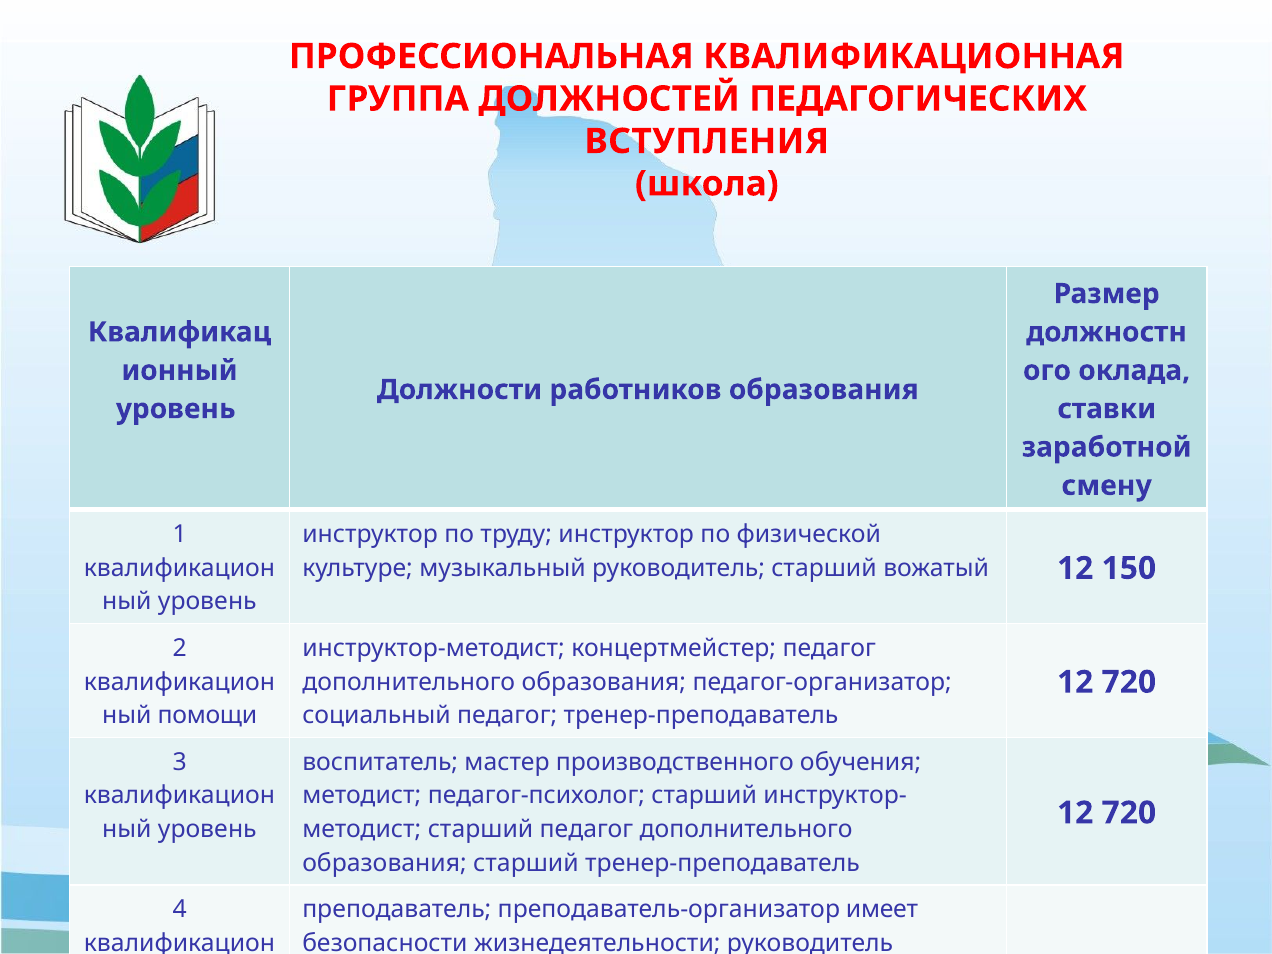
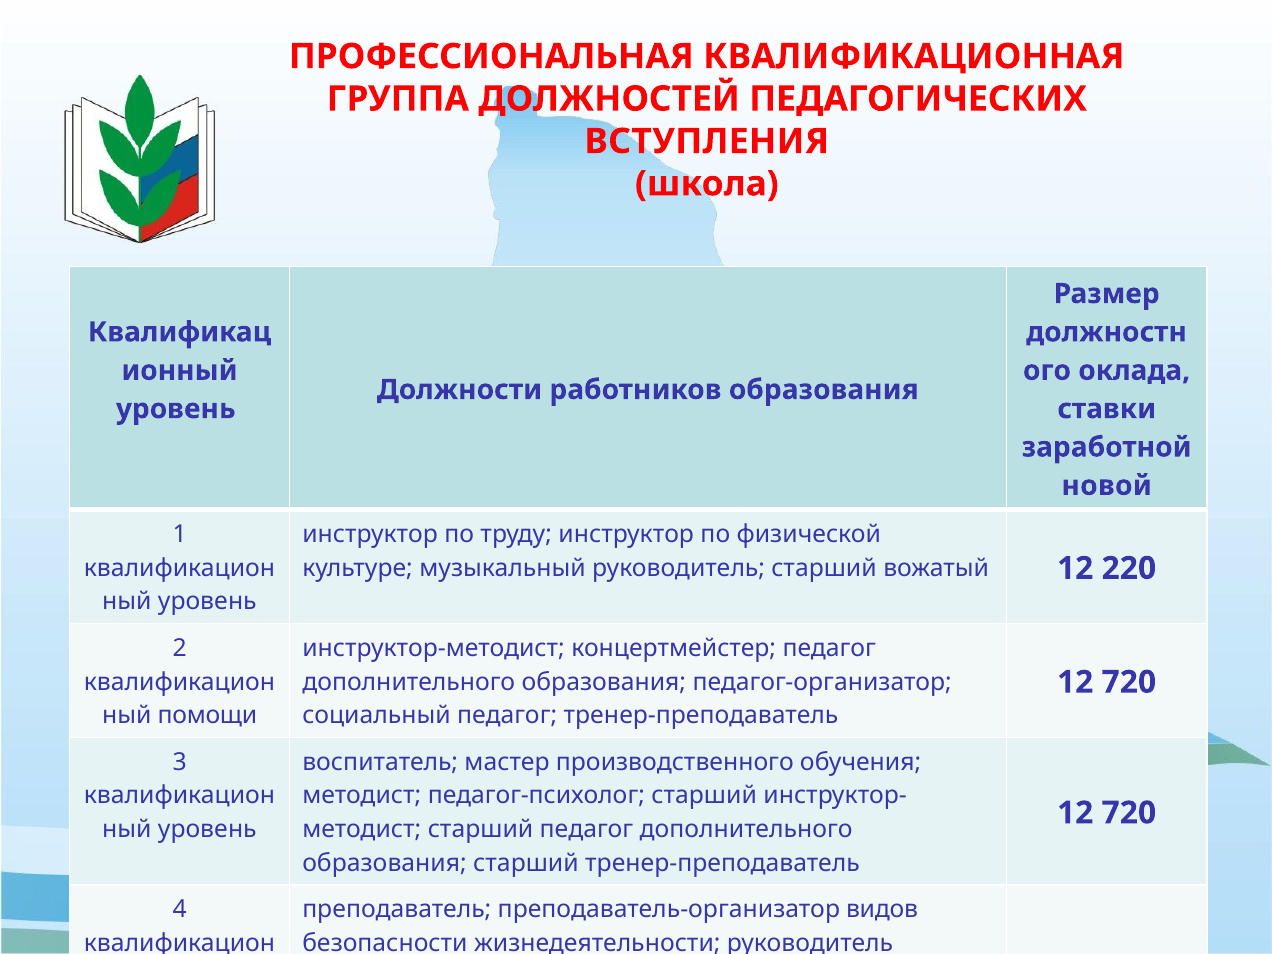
смену: смену -> новой
150: 150 -> 220
имеет: имеет -> видов
